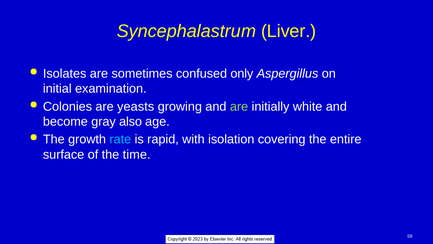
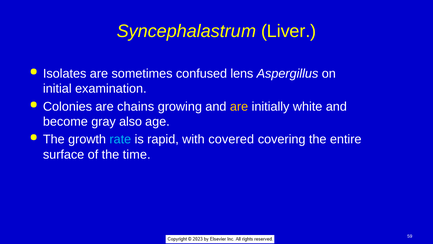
only: only -> lens
yeasts: yeasts -> chains
are at (239, 106) colour: light green -> yellow
isolation: isolation -> covered
